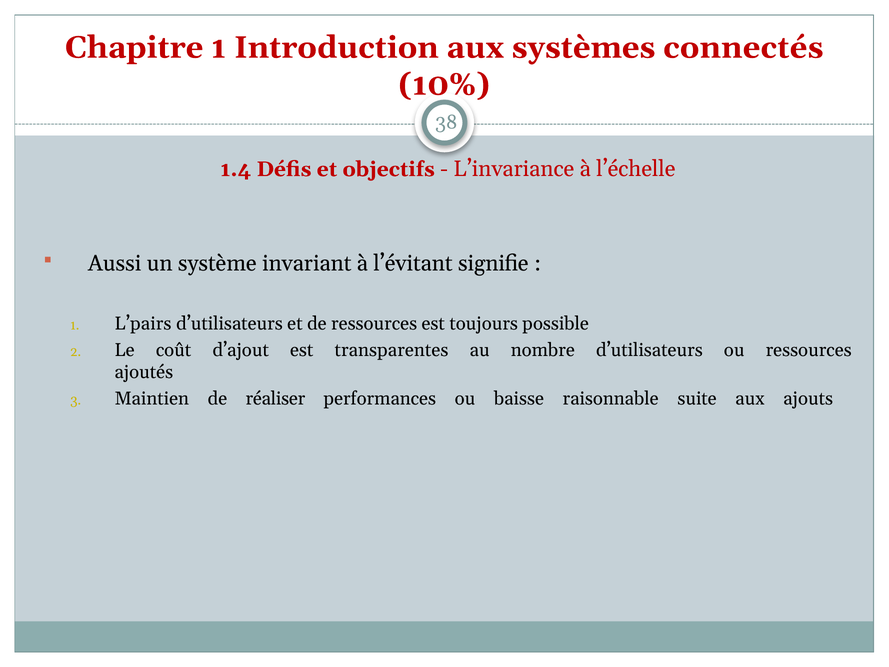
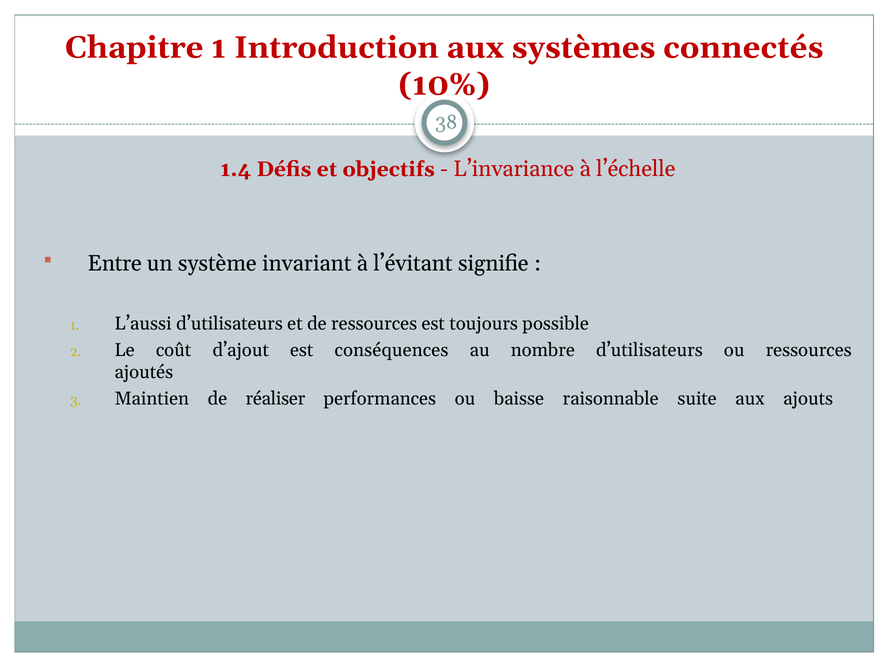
Aussi: Aussi -> Entre
L’pairs: L’pairs -> L’aussi
transparentes: transparentes -> conséquences
